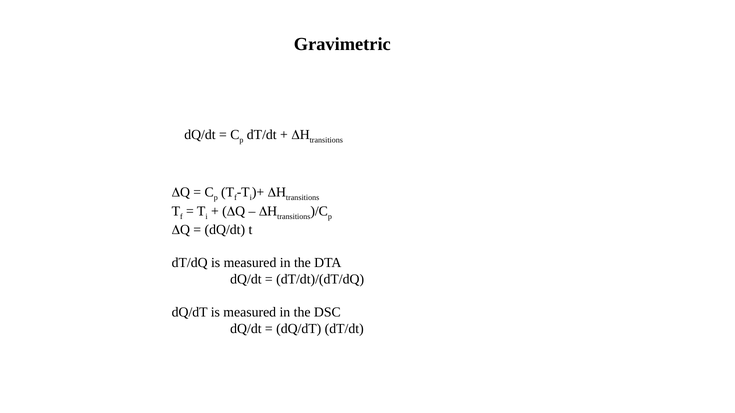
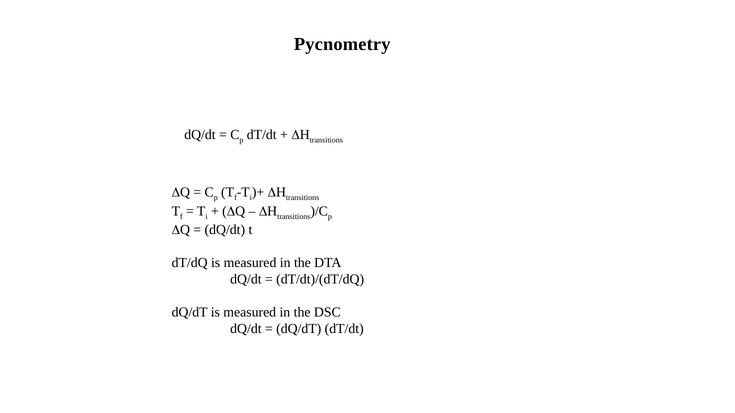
Gravimetric: Gravimetric -> Pycnometry
